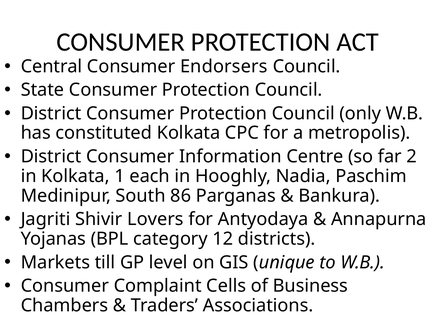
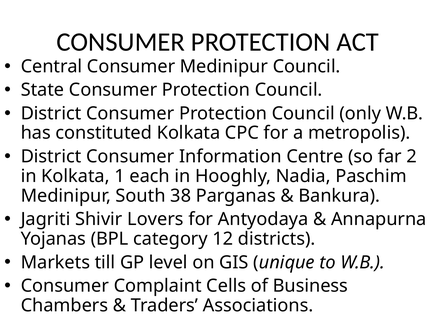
Consumer Endorsers: Endorsers -> Medinipur
86: 86 -> 38
